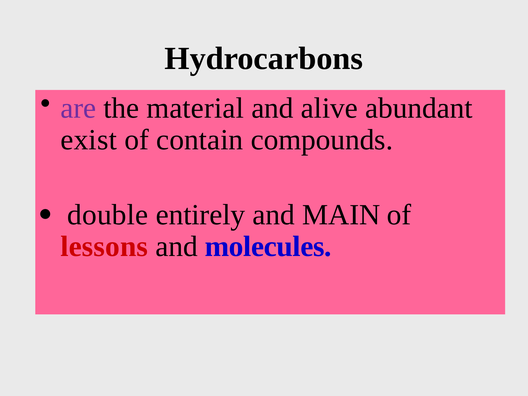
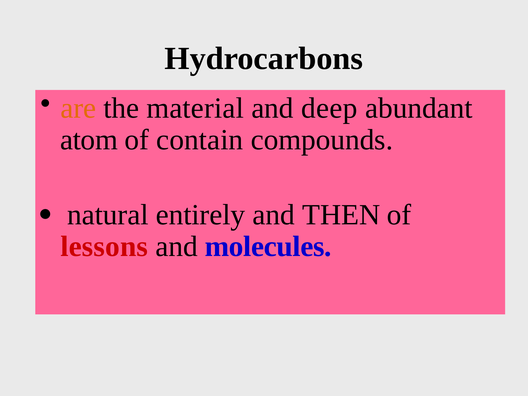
are colour: purple -> orange
alive: alive -> deep
exist: exist -> atom
double: double -> natural
MAIN: MAIN -> THEN
